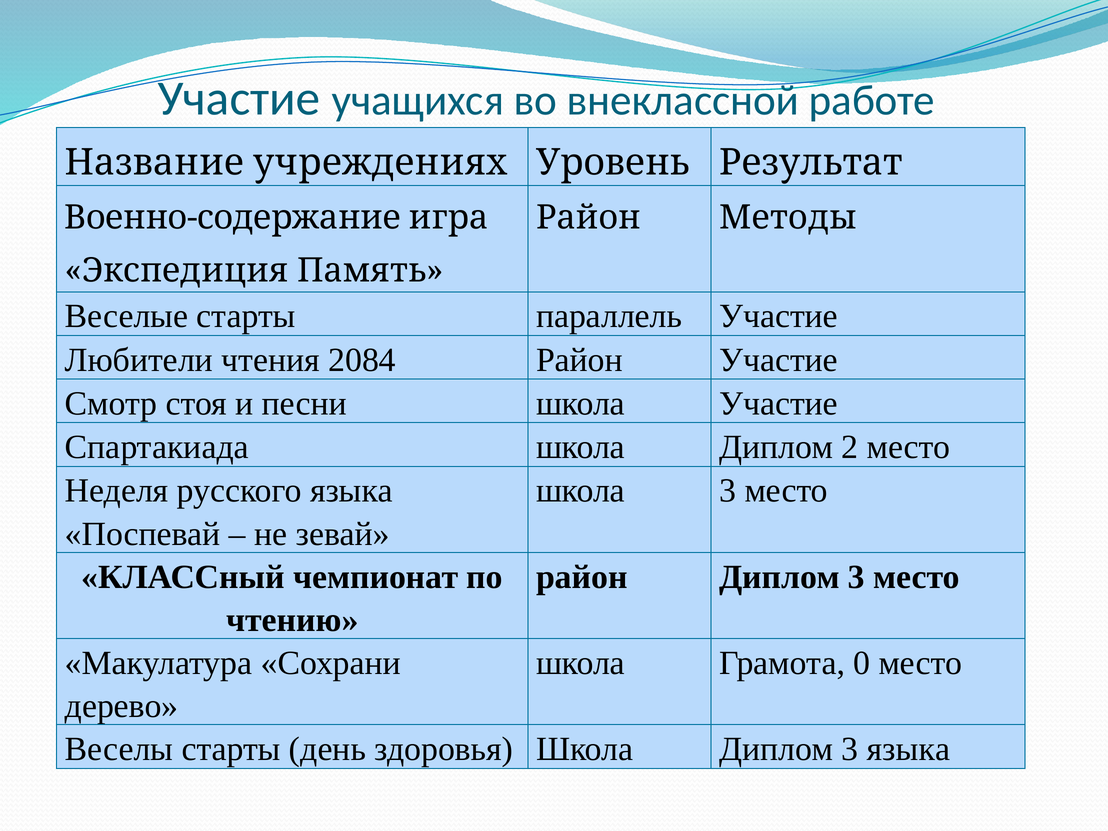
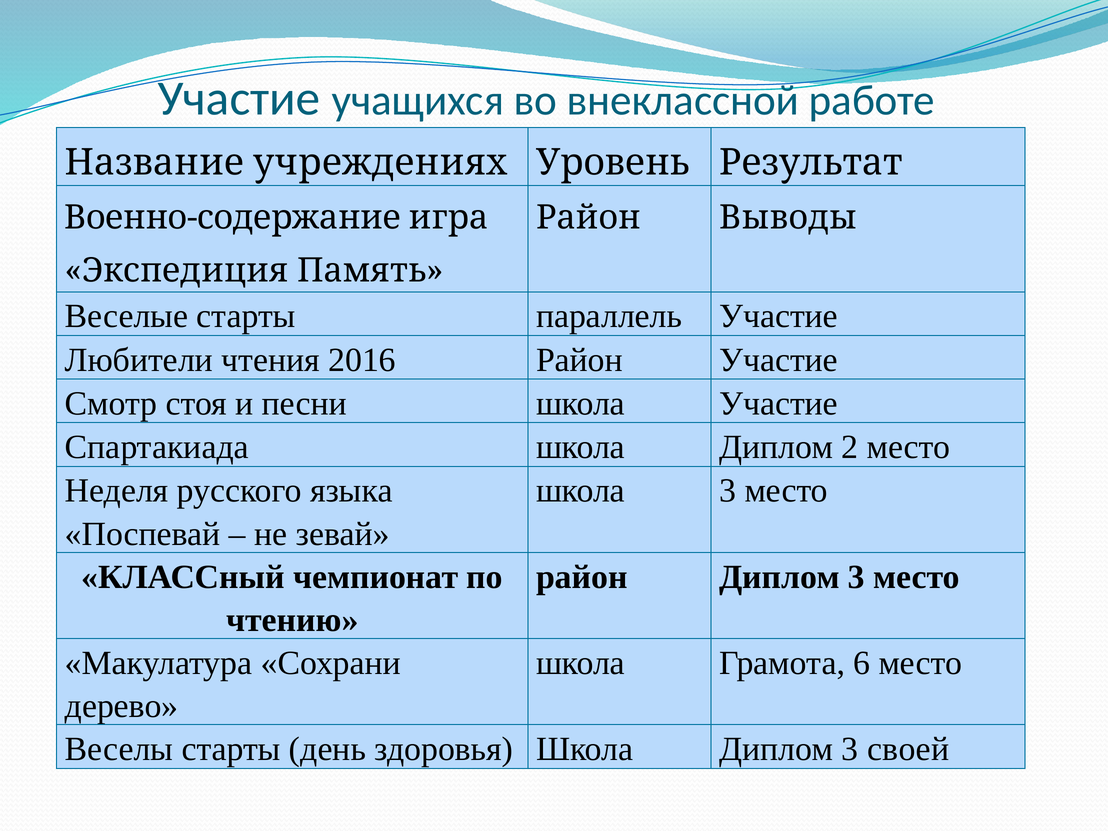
Методы: Методы -> Выводы
2084: 2084 -> 2016
0: 0 -> 6
3 языка: языка -> своей
